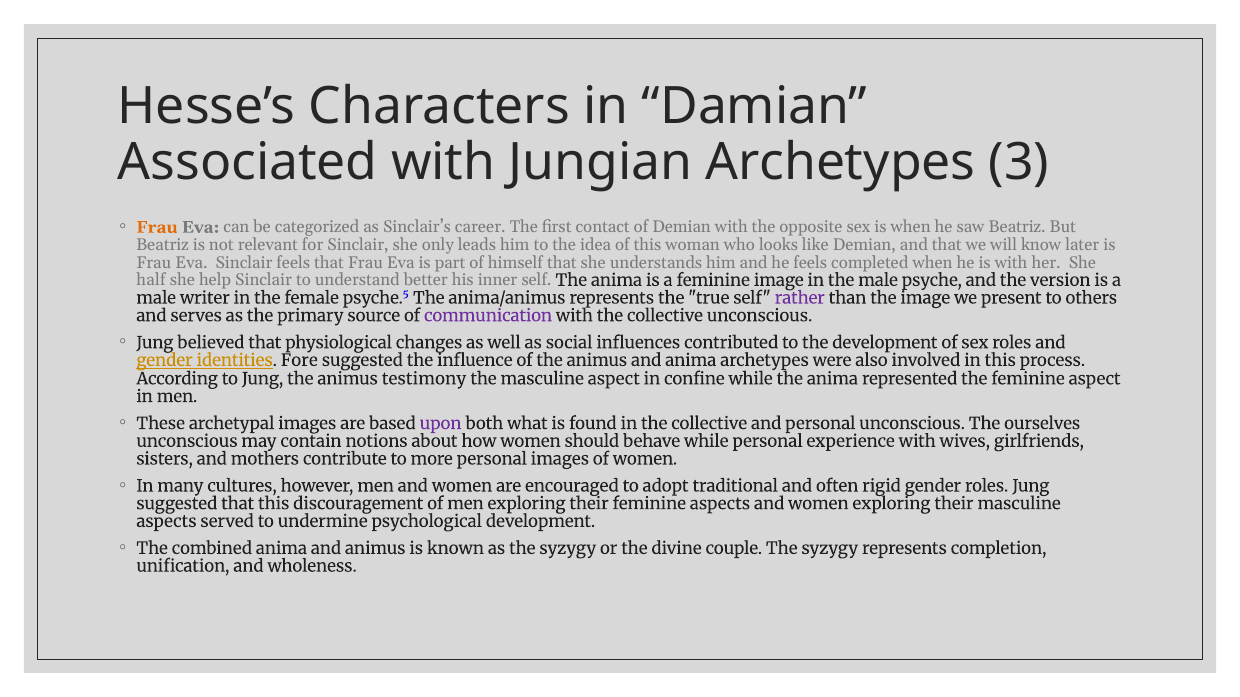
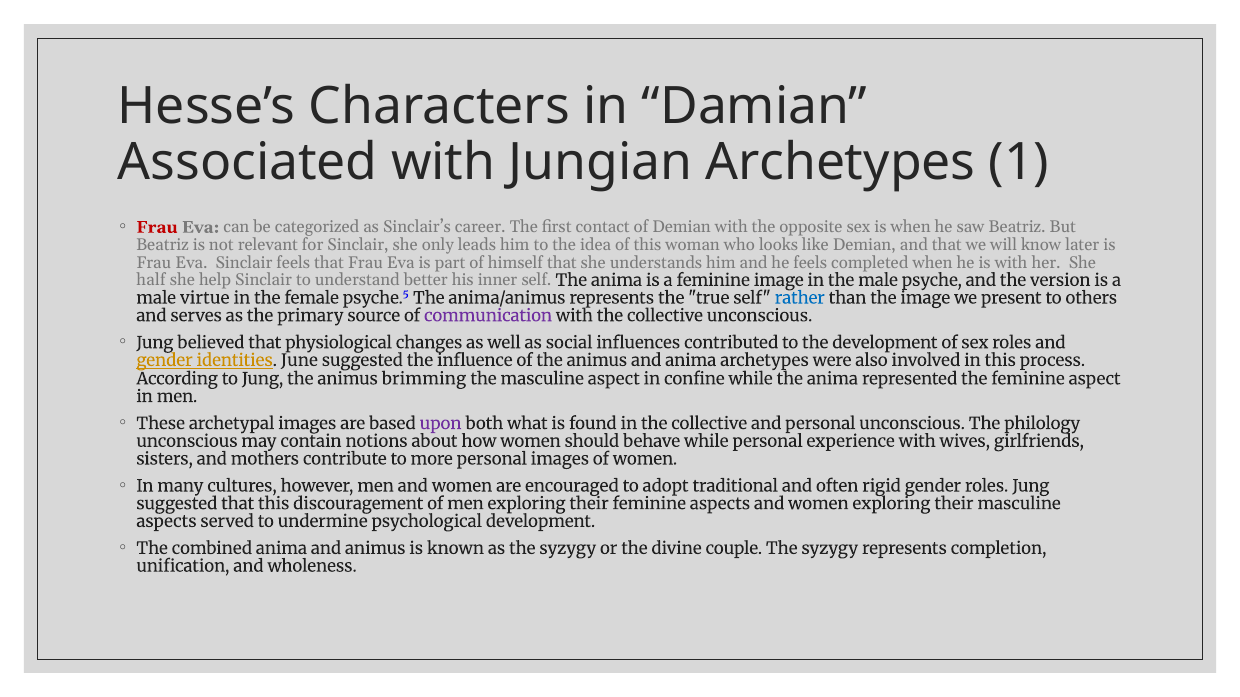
3: 3 -> 1
Frau at (157, 227) colour: orange -> red
writer: writer -> virtue
rather colour: purple -> blue
Fore: Fore -> June
testimony: testimony -> brimming
ourselves: ourselves -> philology
